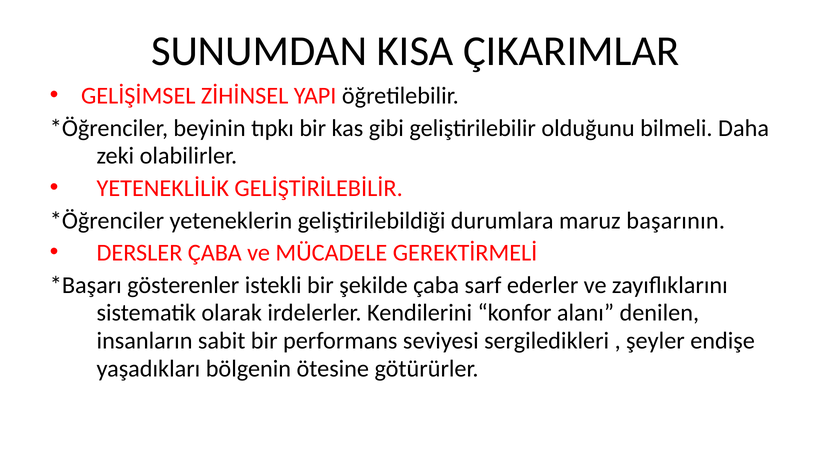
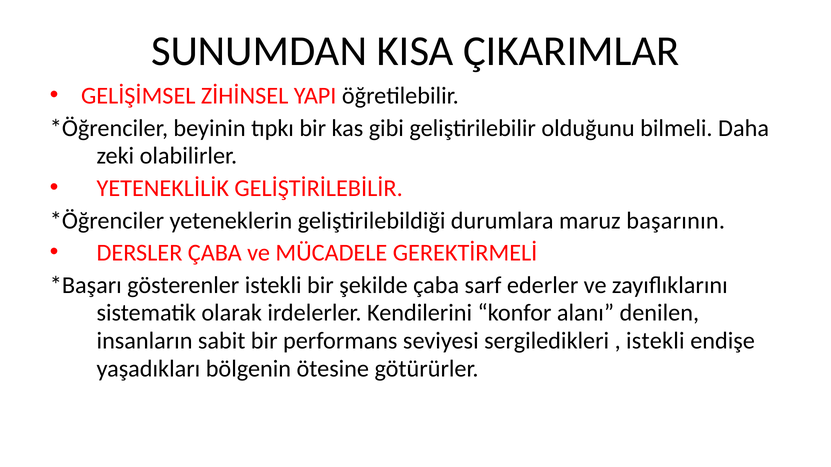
şeyler at (655, 341): şeyler -> istekli
